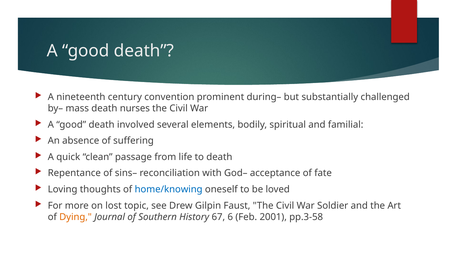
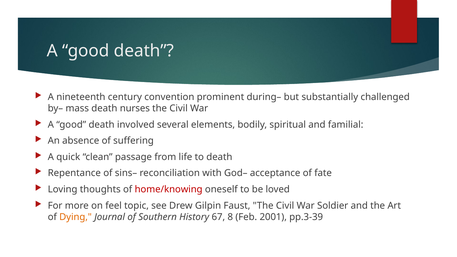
home/knowing colour: blue -> red
lost: lost -> feel
6: 6 -> 8
pp.3-58: pp.3-58 -> pp.3-39
